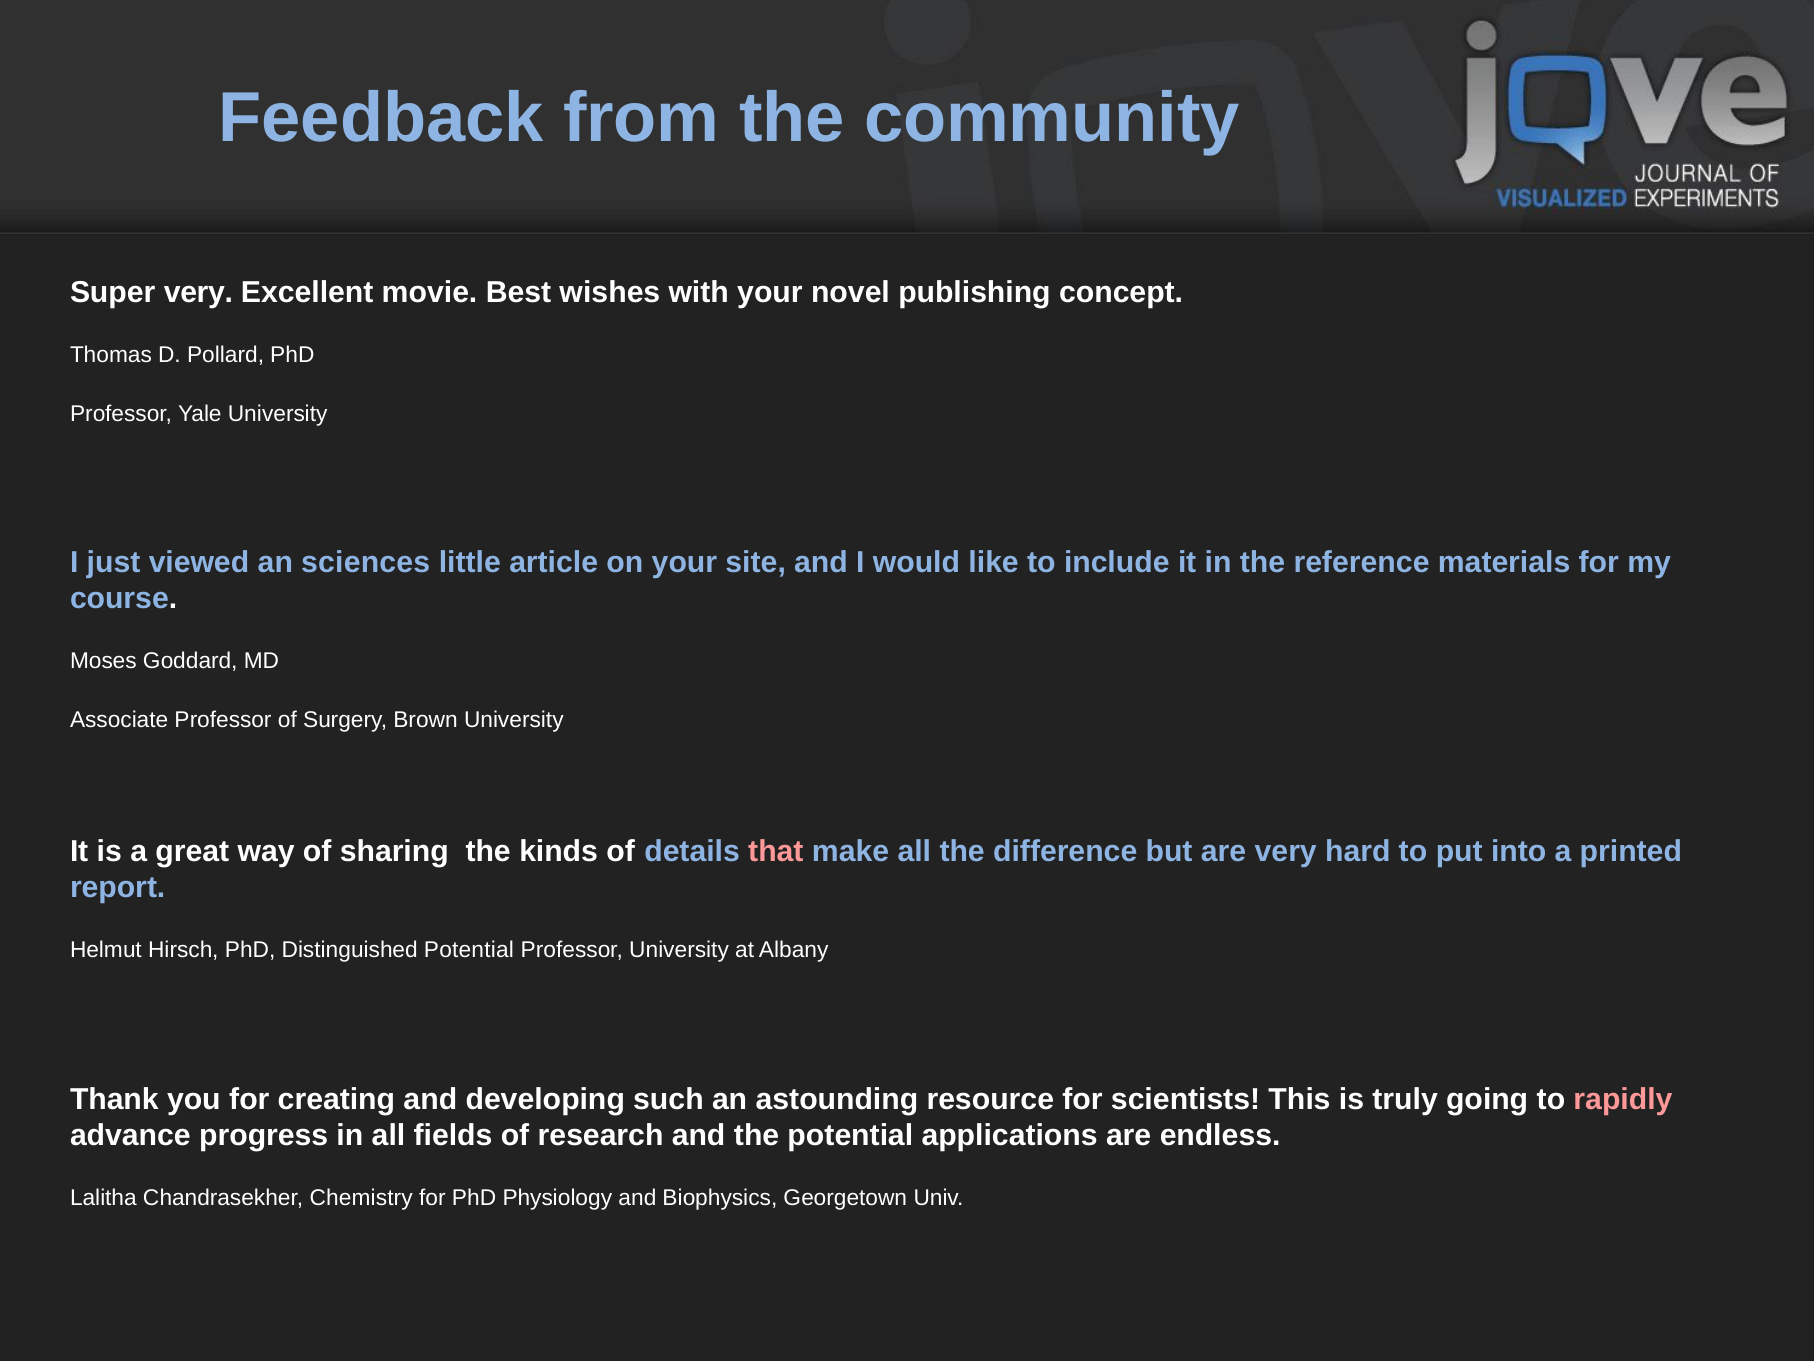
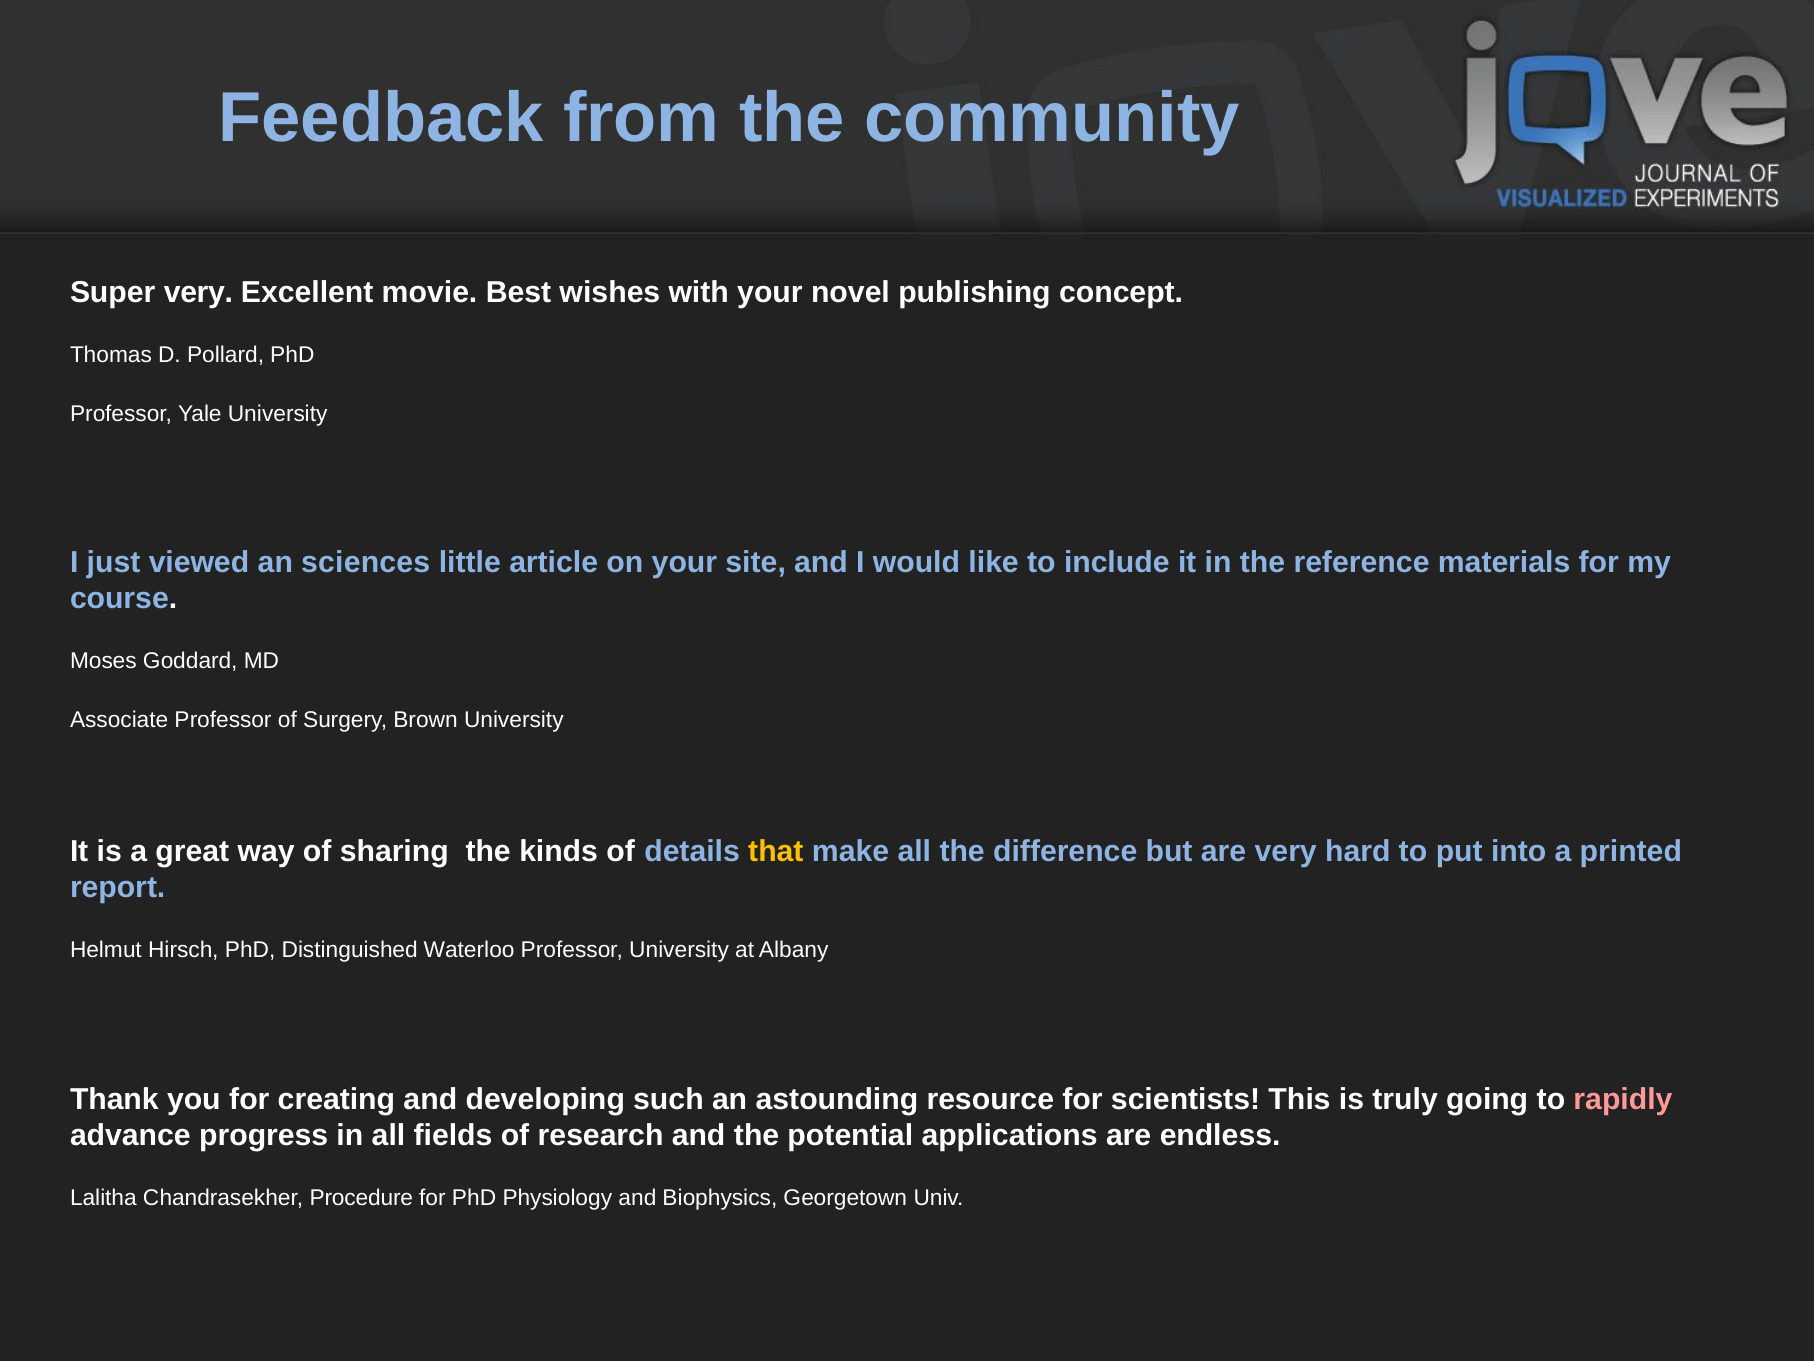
that colour: pink -> yellow
Distinguished Potential: Potential -> Waterloo
Chemistry: Chemistry -> Procedure
